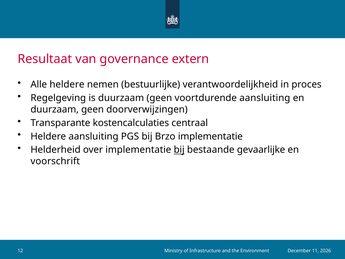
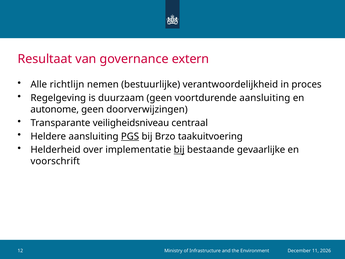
Alle heldere: heldere -> richtlijn
duurzaam at (55, 109): duurzaam -> autonome
kostencalculaties: kostencalculaties -> veiligheidsniveau
PGS underline: none -> present
Brzo implementatie: implementatie -> taakuitvoering
